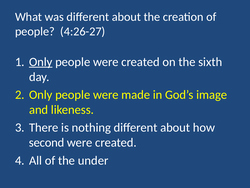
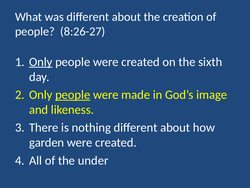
4:26-27: 4:26-27 -> 8:26-27
people at (73, 94) underline: none -> present
second: second -> garden
